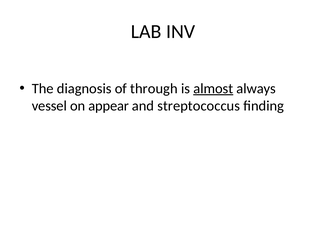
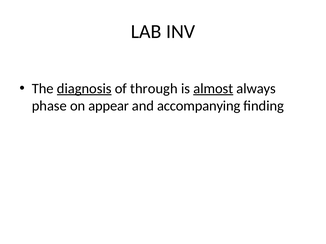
diagnosis underline: none -> present
vessel: vessel -> phase
streptococcus: streptococcus -> accompanying
